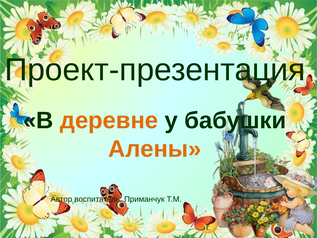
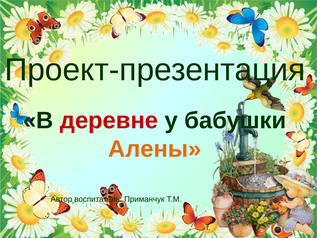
деревне colour: orange -> red
